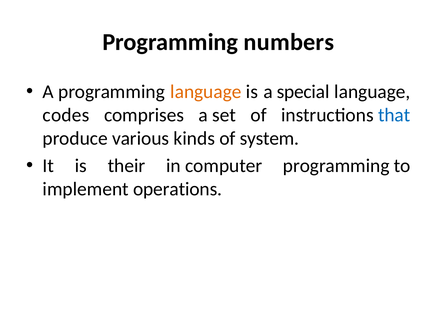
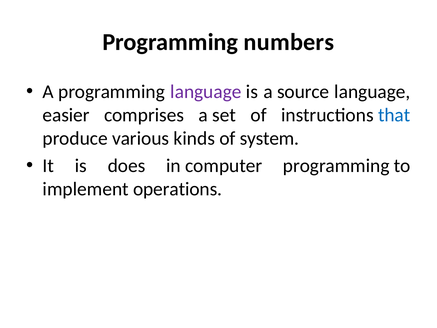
language at (206, 92) colour: orange -> purple
special: special -> source
codes: codes -> easier
their: their -> does
